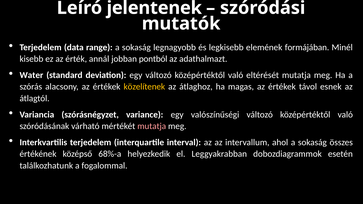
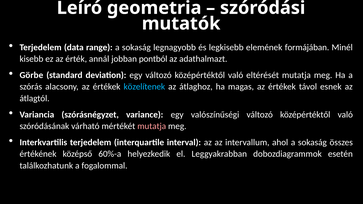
jelentenek: jelentenek -> geometria
Water: Water -> Görbe
közelítenek colour: yellow -> light blue
68%-a: 68%-a -> 60%-a
